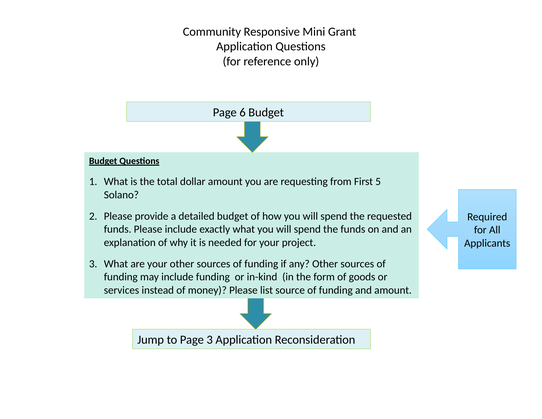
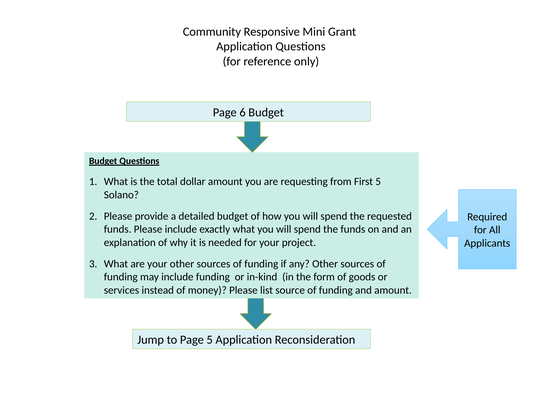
Page 3: 3 -> 5
